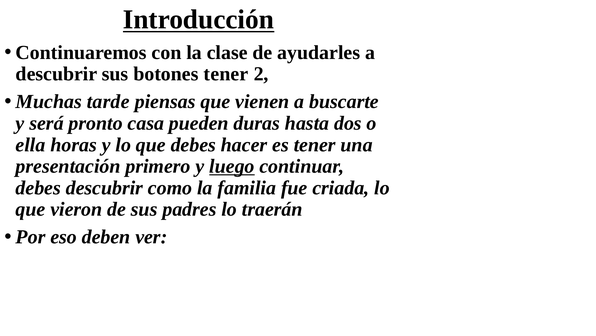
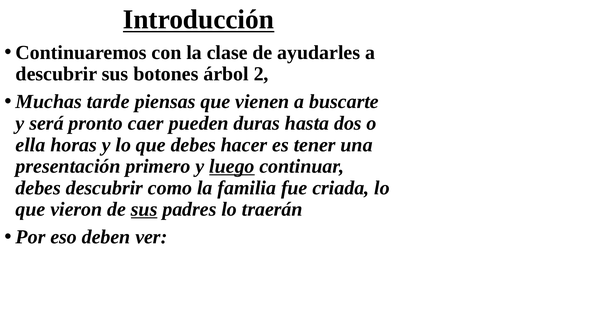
botones tener: tener -> árbol
casa: casa -> caer
sus at (144, 209) underline: none -> present
